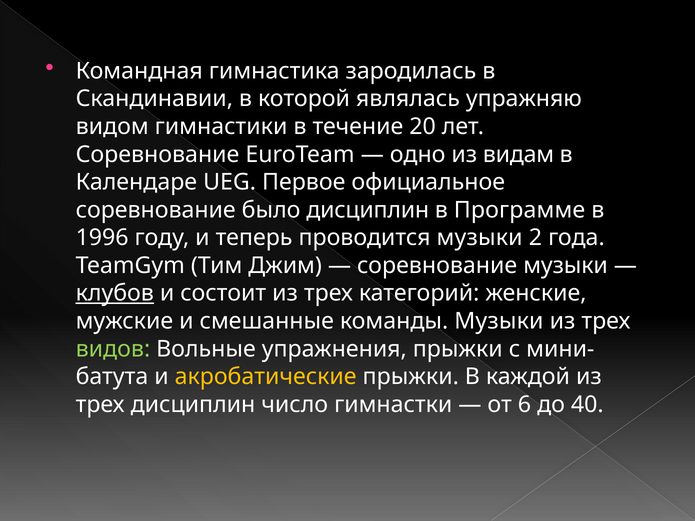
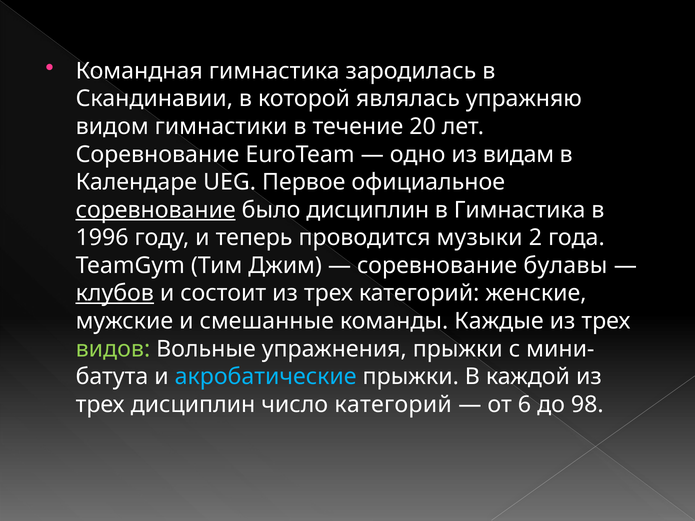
соревнование at (156, 210) underline: none -> present
в Программе: Программе -> Гимнастика
соревнование музыки: музыки -> булавы
команды Музыки: Музыки -> Каждые
акробатические colour: yellow -> light blue
число гимнастки: гимнастки -> категорий
40: 40 -> 98
